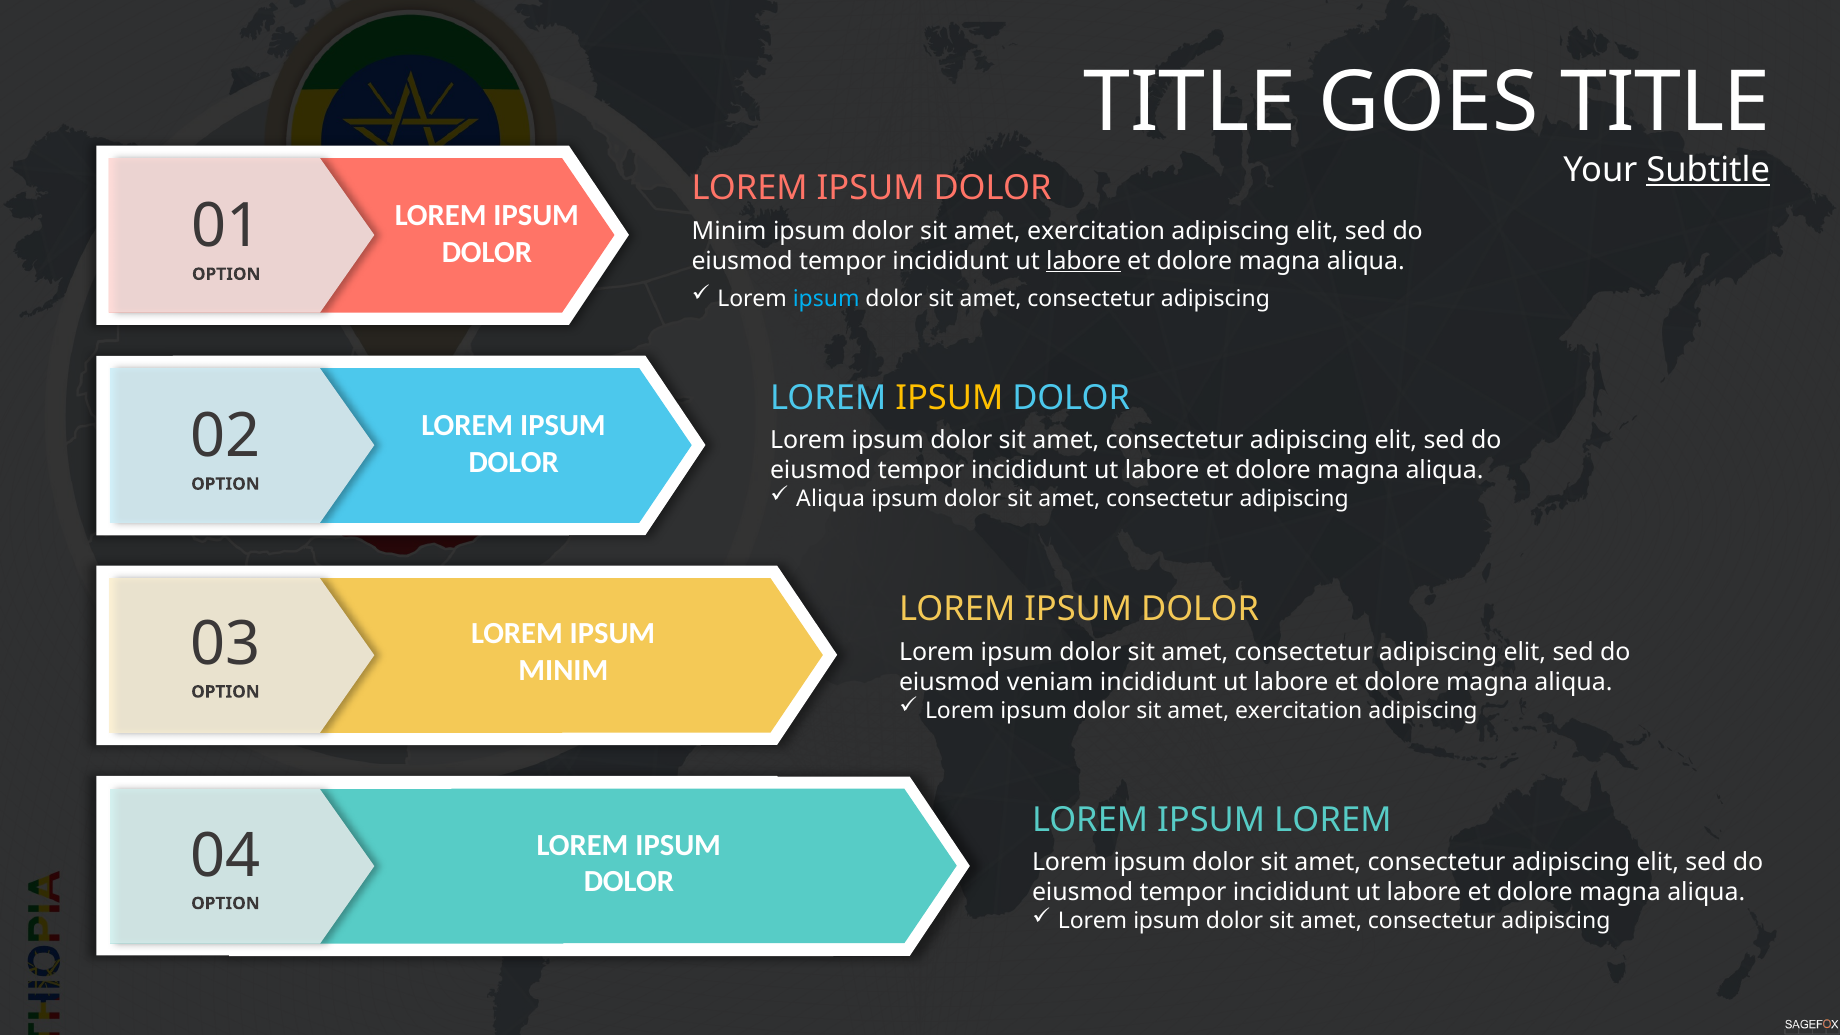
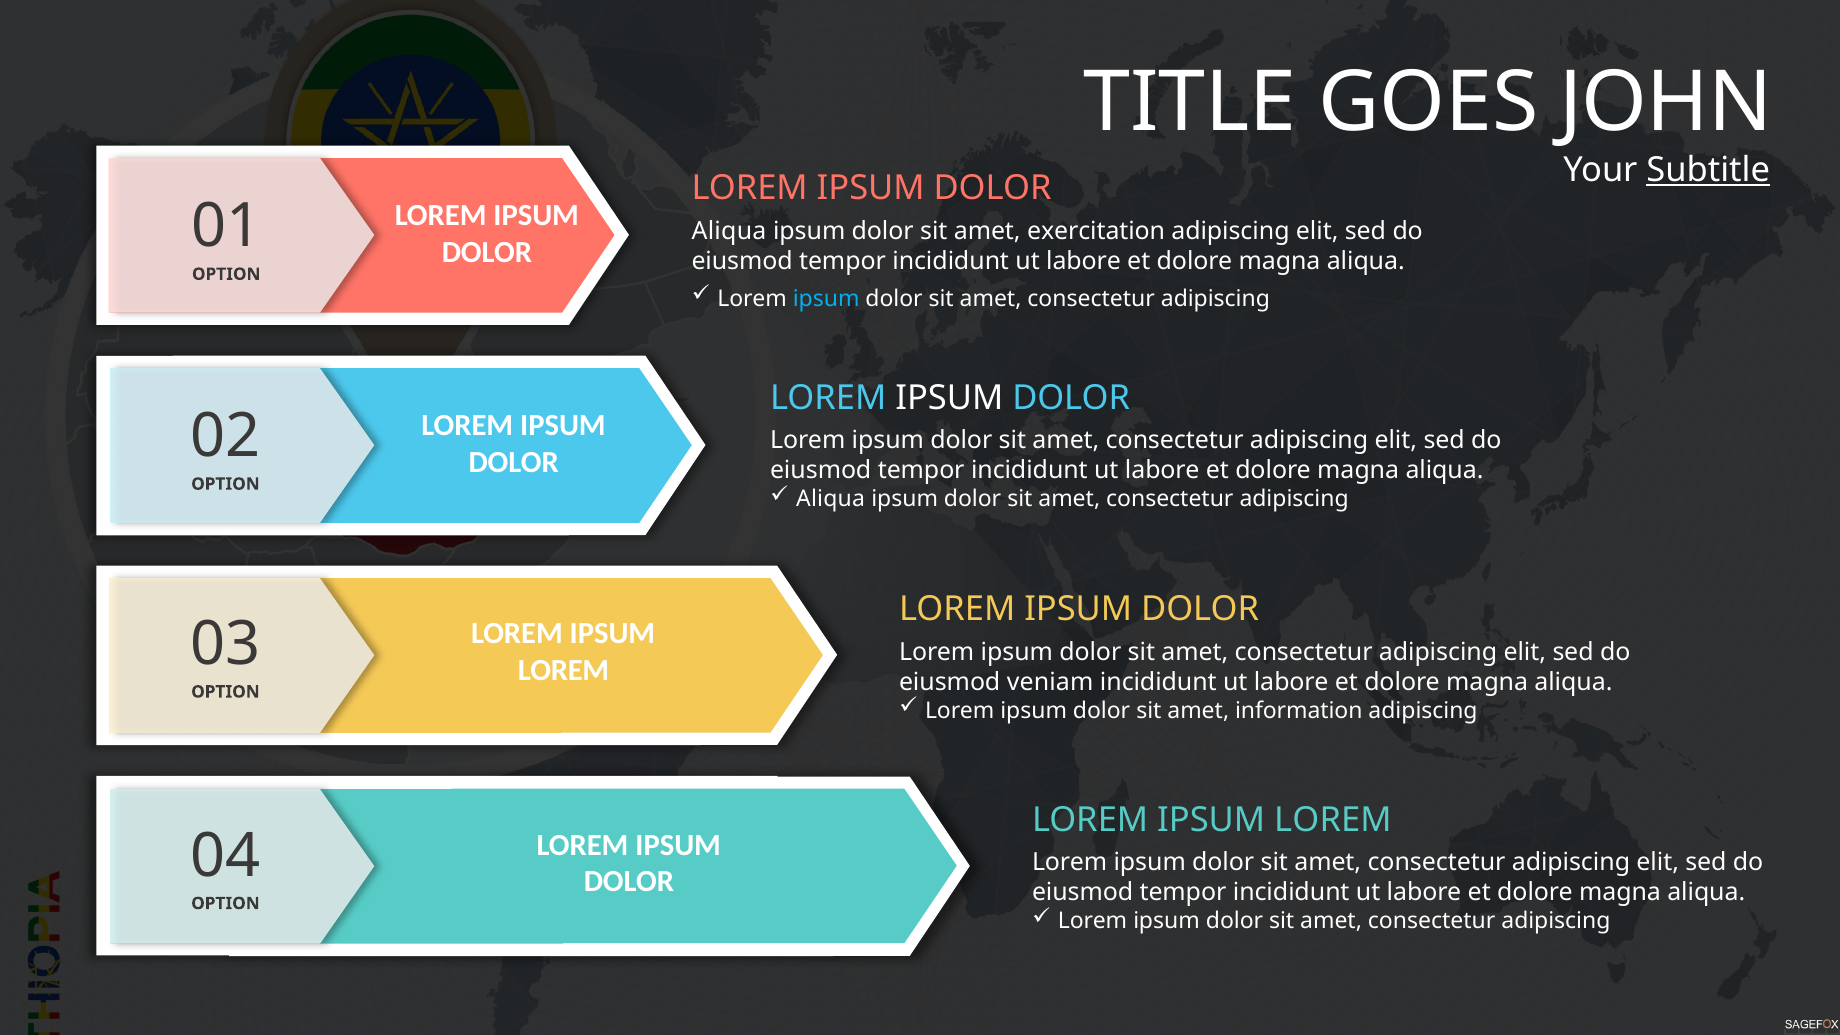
GOES TITLE: TITLE -> JOHN
Minim at (729, 231): Minim -> Aliqua
labore at (1084, 261) underline: present -> none
IPSUM at (949, 398) colour: yellow -> white
MINIM at (563, 670): MINIM -> LOREM
exercitation at (1299, 710): exercitation -> information
